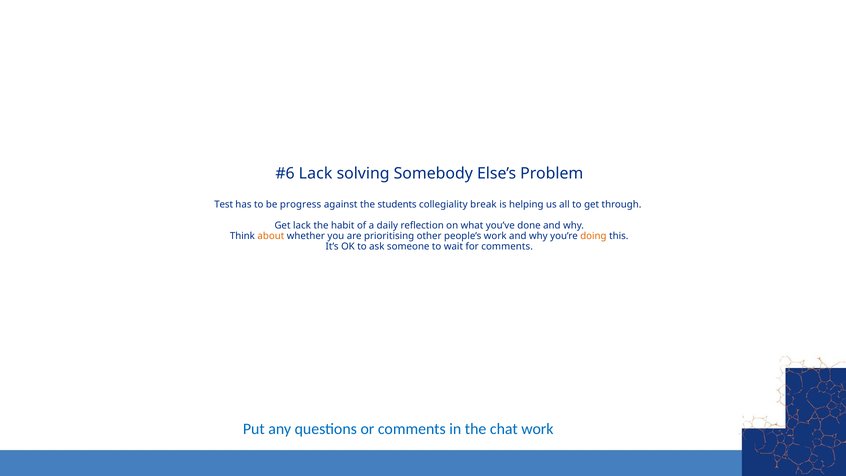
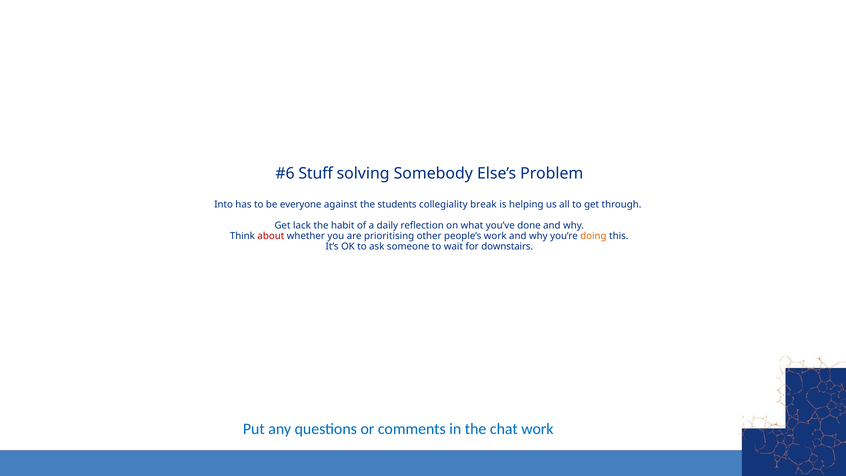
Lack at (316, 174): Lack -> Stuff
Test: Test -> Into
progress: progress -> everyone
about colour: orange -> red
for comments: comments -> downstairs
